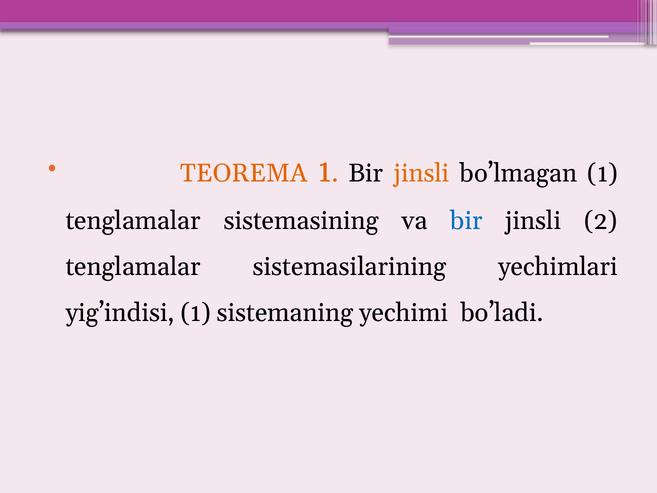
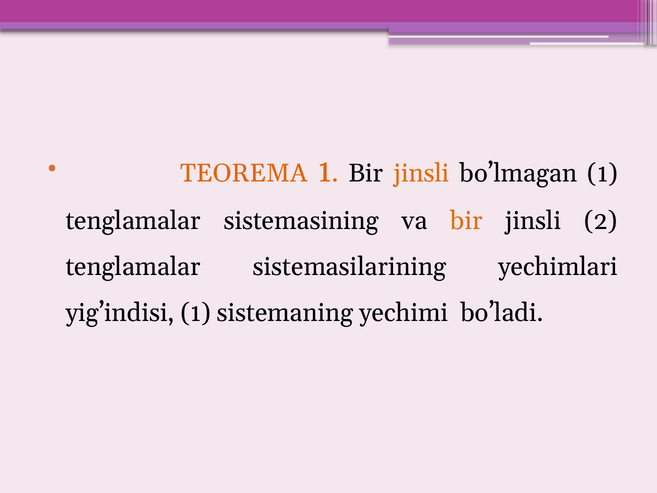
bir at (466, 221) colour: blue -> orange
